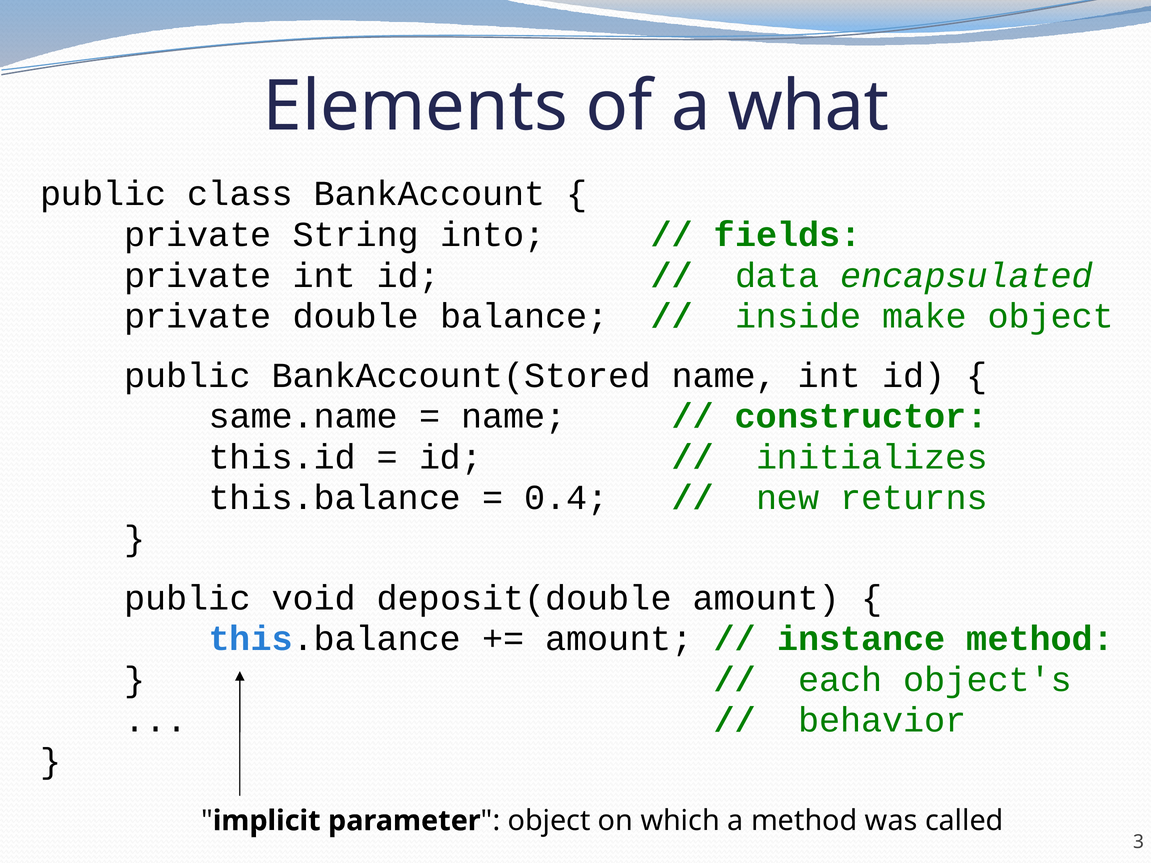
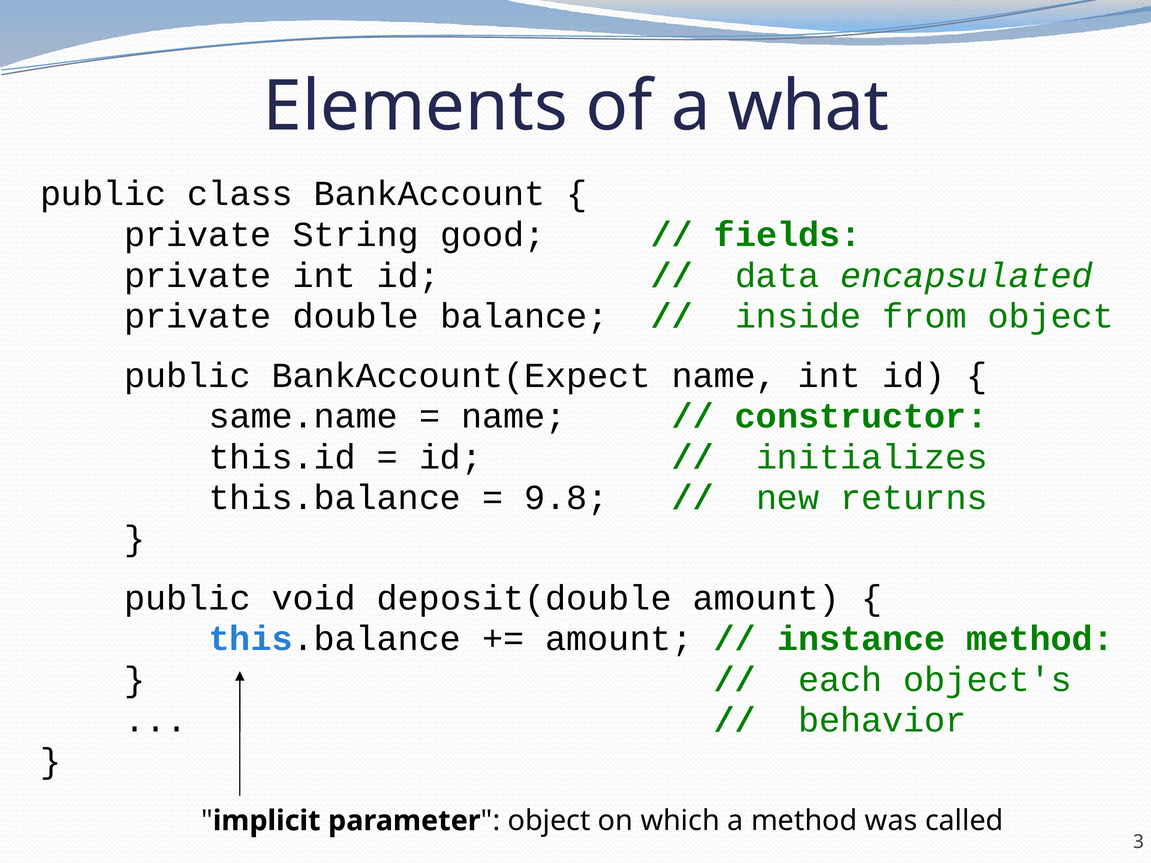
into: into -> good
make: make -> from
BankAccount(Stored: BankAccount(Stored -> BankAccount(Expect
0.4: 0.4 -> 9.8
